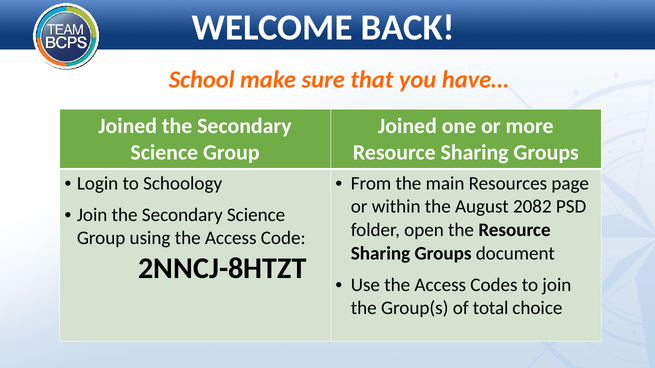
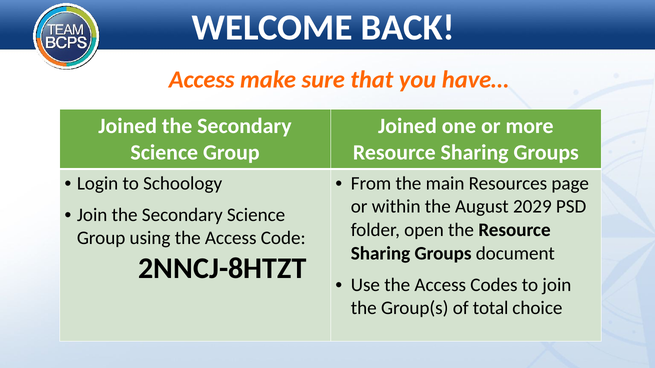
School at (202, 80): School -> Access
2082: 2082 -> 2029
